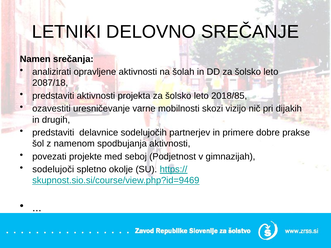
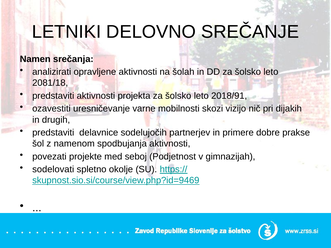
2087/18: 2087/18 -> 2081/18
2018/85: 2018/85 -> 2018/91
sodelujoči: sodelujoči -> sodelovati
